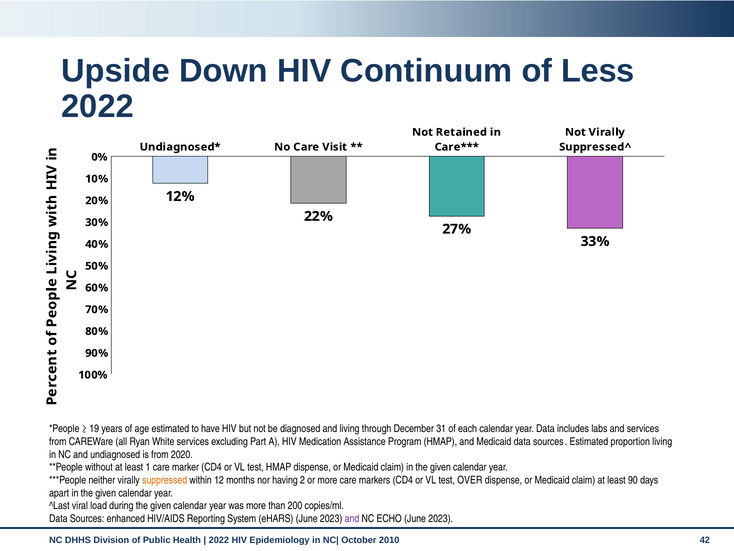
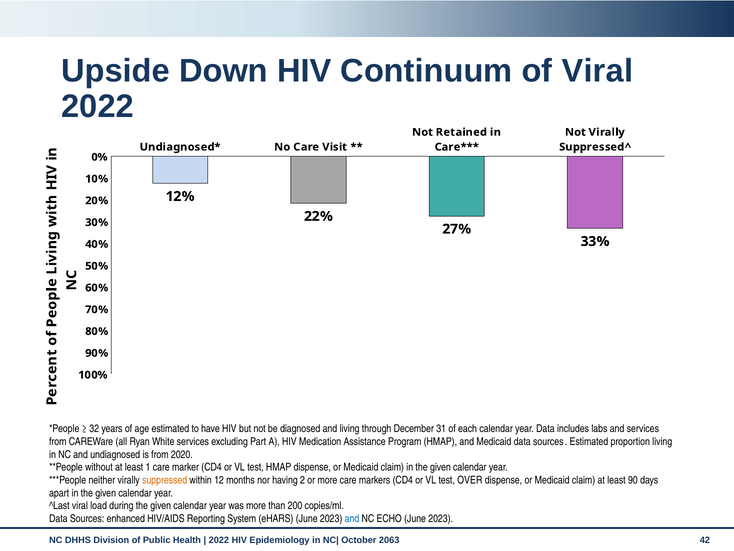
of Less: Less -> Viral
19: 19 -> 32
and at (352, 518) colour: purple -> blue
2010: 2010 -> 2063
